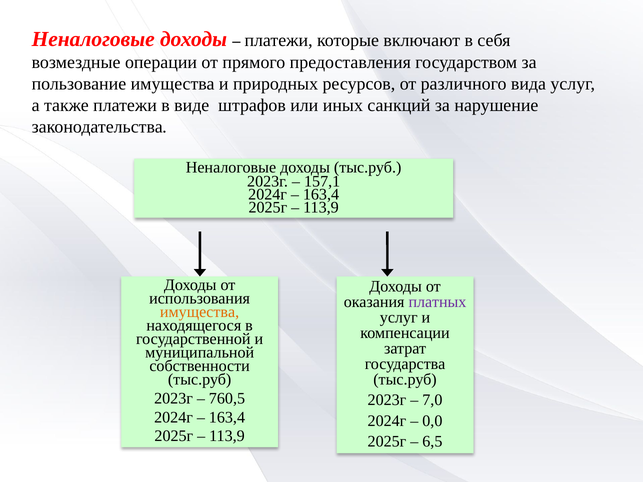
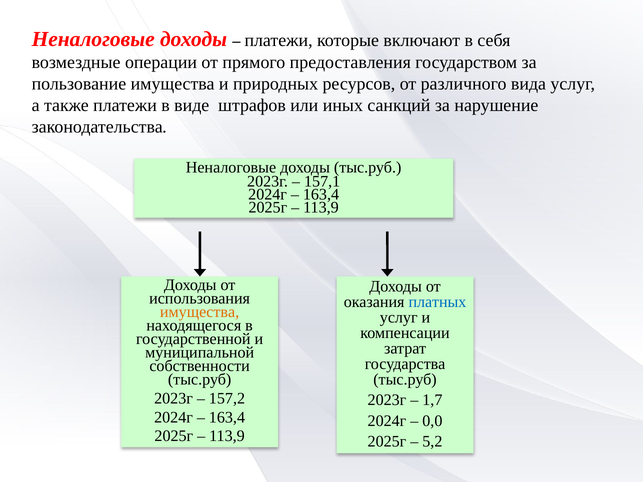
платных colour: purple -> blue
760,5: 760,5 -> 157,2
7,0: 7,0 -> 1,7
6,5: 6,5 -> 5,2
